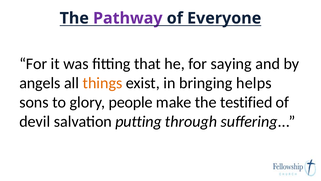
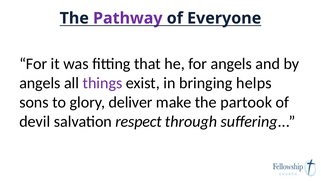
for saying: saying -> angels
things colour: orange -> purple
people: people -> deliver
testified: testified -> partook
putting: putting -> respect
